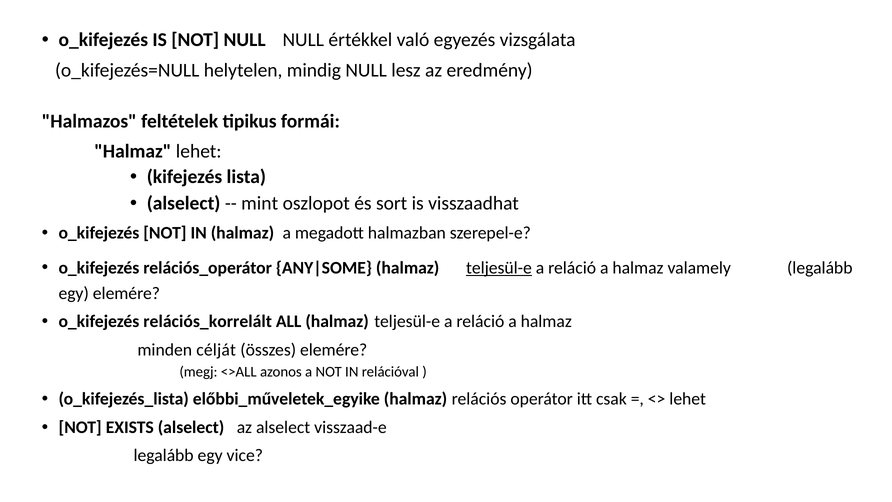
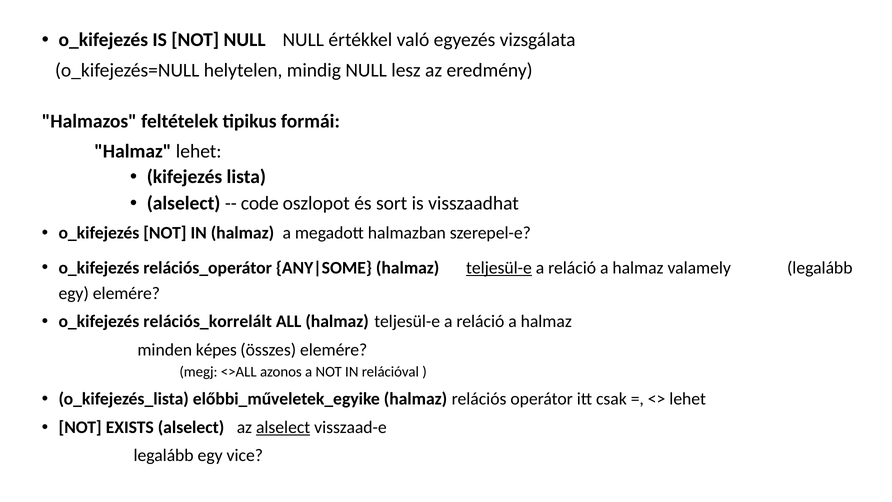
mint: mint -> code
célját: célját -> képes
alselect at (283, 427) underline: none -> present
